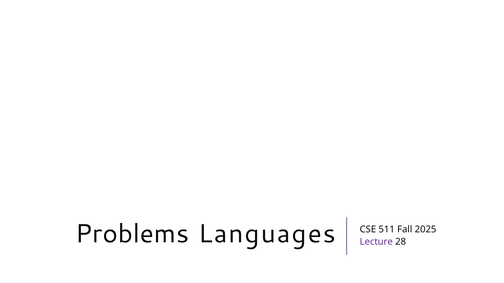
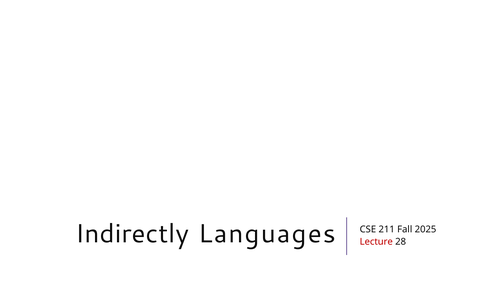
Problems: Problems -> Indirectly
511: 511 -> 211
Lecture colour: purple -> red
